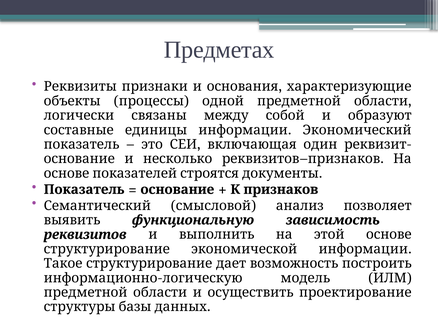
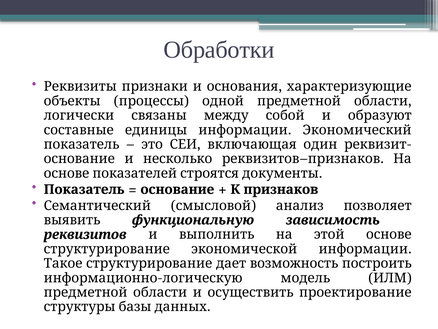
Предметах: Предметах -> Обработки
